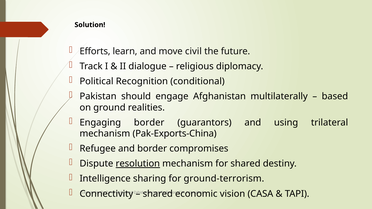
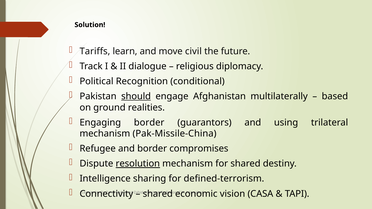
Efforts: Efforts -> Tariffs
should underline: none -> present
Pak-Exports-China: Pak-Exports-China -> Pak-Missile-China
ground-terrorism: ground-terrorism -> defined-terrorism
